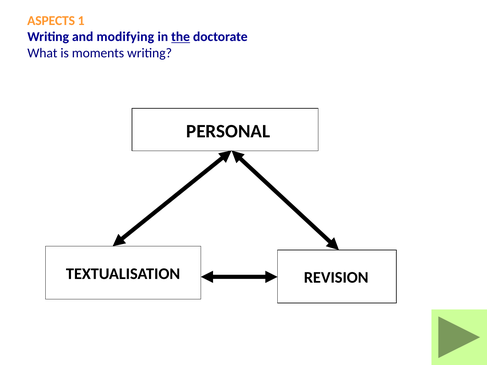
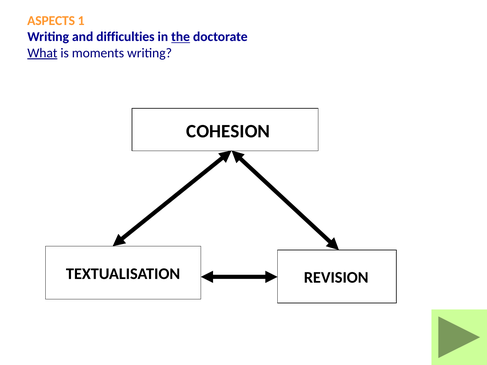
modifying: modifying -> difficulties
What underline: none -> present
PERSONAL: PERSONAL -> COHESION
